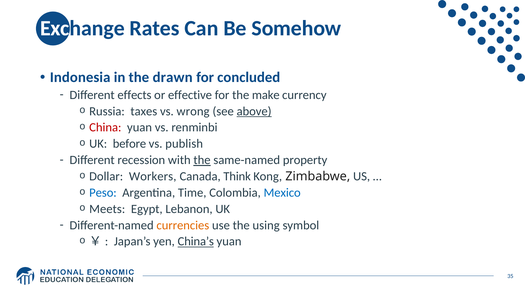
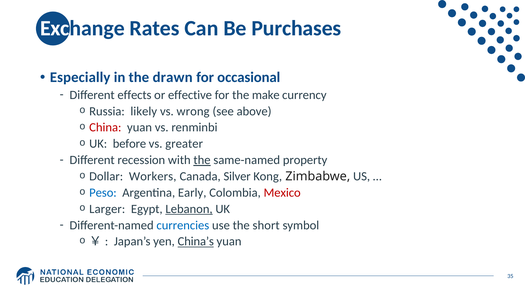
Somehow: Somehow -> Purchases
Indonesia: Indonesia -> Especially
concluded: concluded -> occasional
taxes: taxes -> likely
above underline: present -> none
publish: publish -> greater
Think: Think -> Silver
Time: Time -> Early
Mexico colour: blue -> red
Meets: Meets -> Larger
Lebanon underline: none -> present
currencies colour: orange -> blue
using: using -> short
